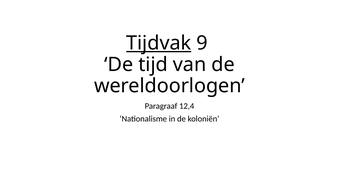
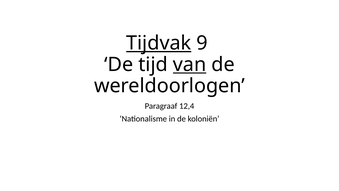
van underline: none -> present
